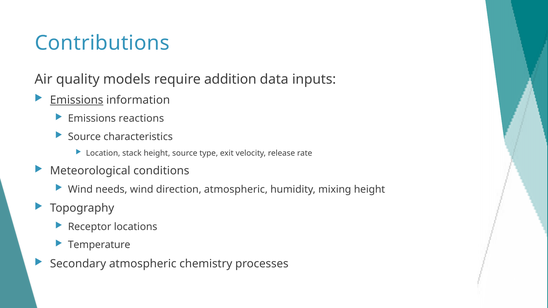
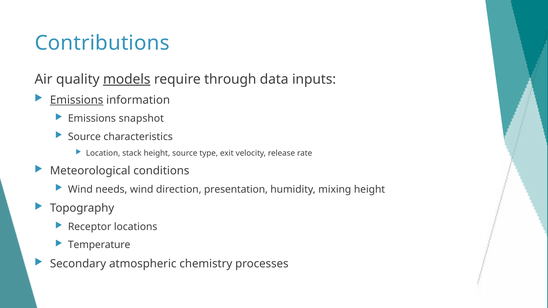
models underline: none -> present
addition: addition -> through
reactions: reactions -> snapshot
direction atmospheric: atmospheric -> presentation
